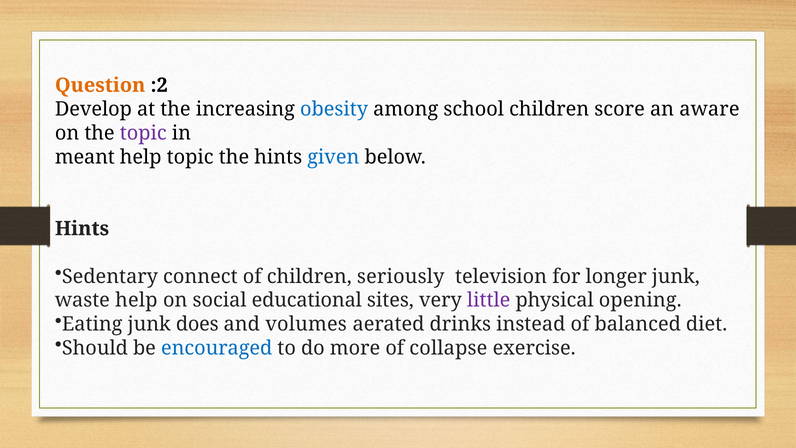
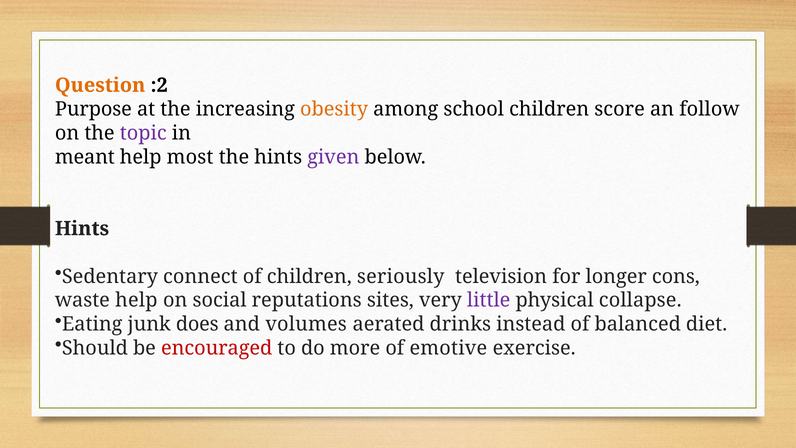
Develop: Develop -> Purpose
obesity colour: blue -> orange
aware: aware -> follow
help topic: topic -> most
given colour: blue -> purple
longer junk: junk -> cons
educational: educational -> reputations
opening: opening -> collapse
encouraged colour: blue -> red
collapse: collapse -> emotive
